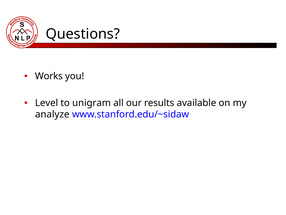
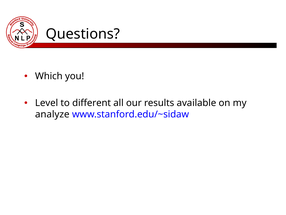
Works: Works -> Which
unigram: unigram -> different
